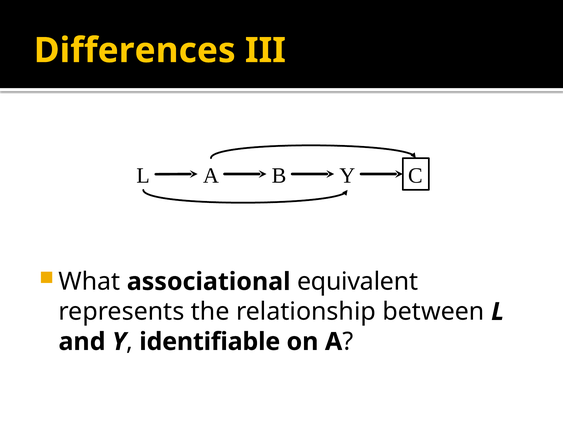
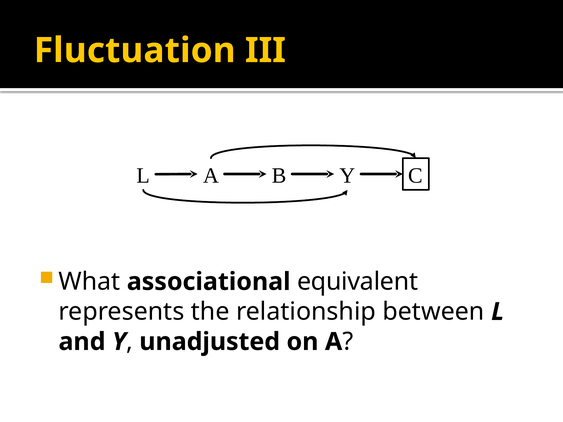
Differences: Differences -> Fluctuation
identifiable: identifiable -> unadjusted
